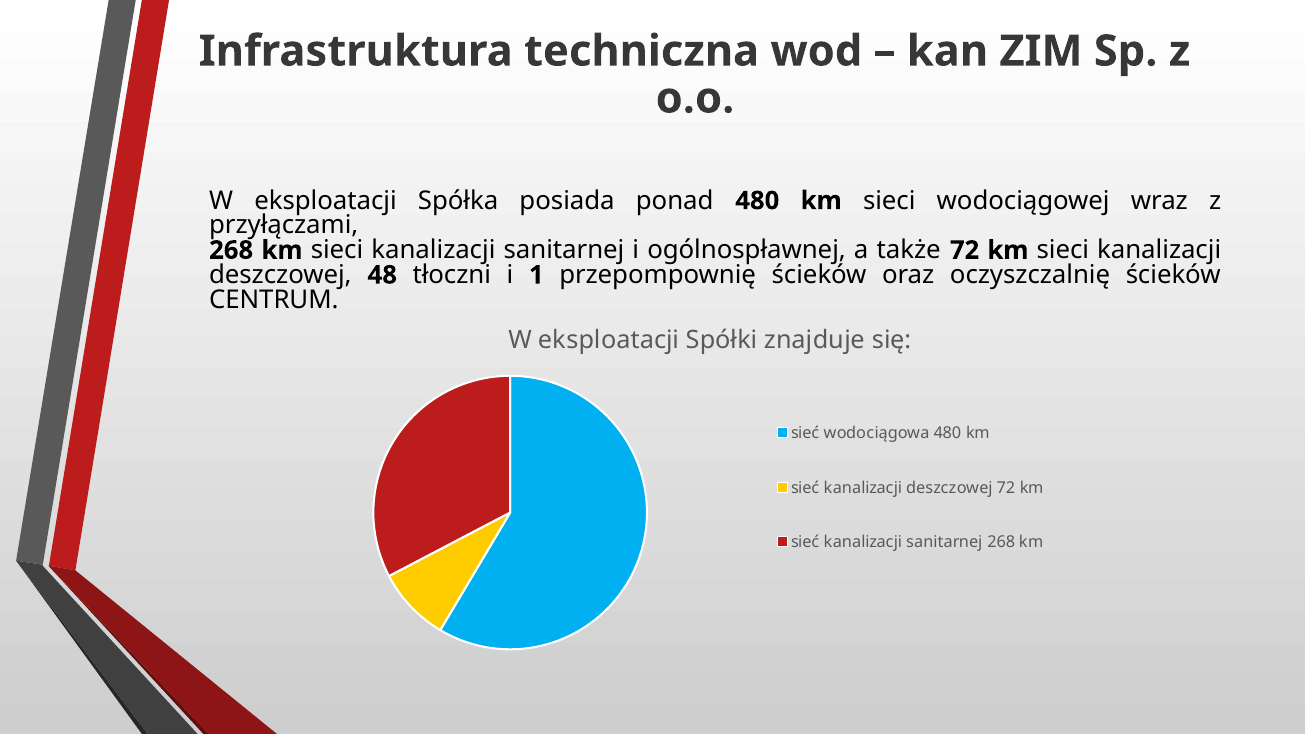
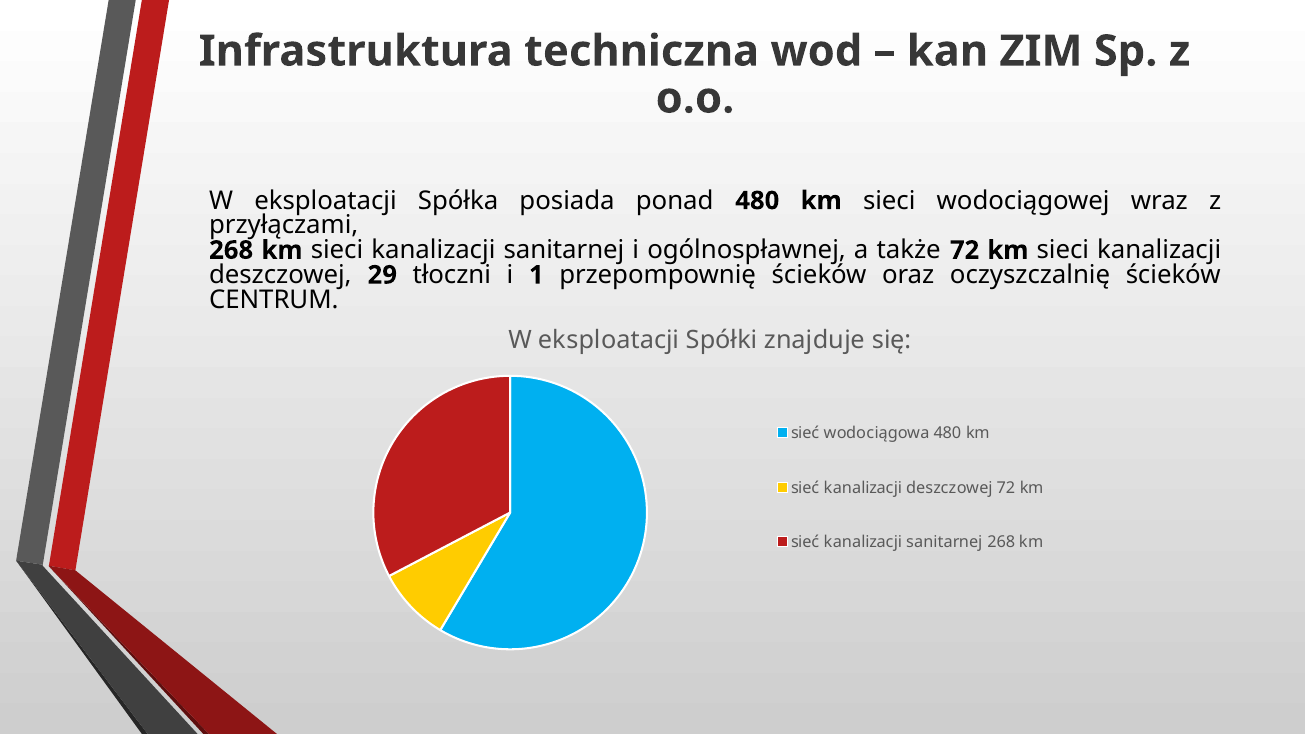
48: 48 -> 29
